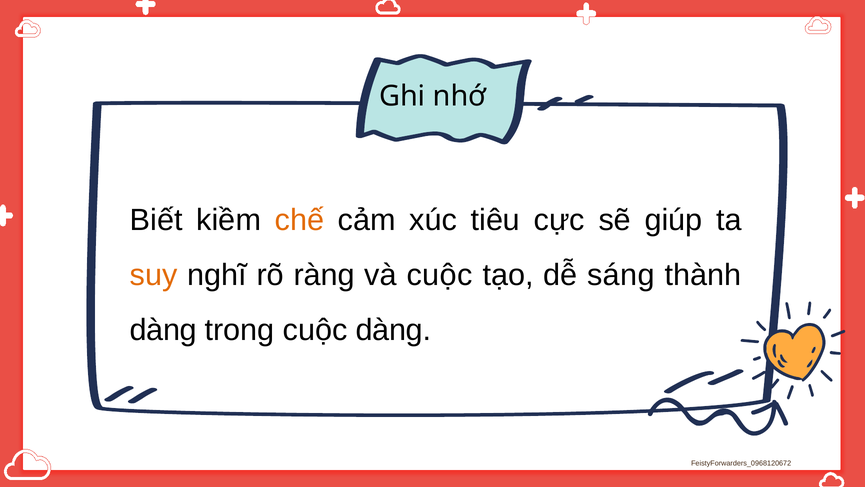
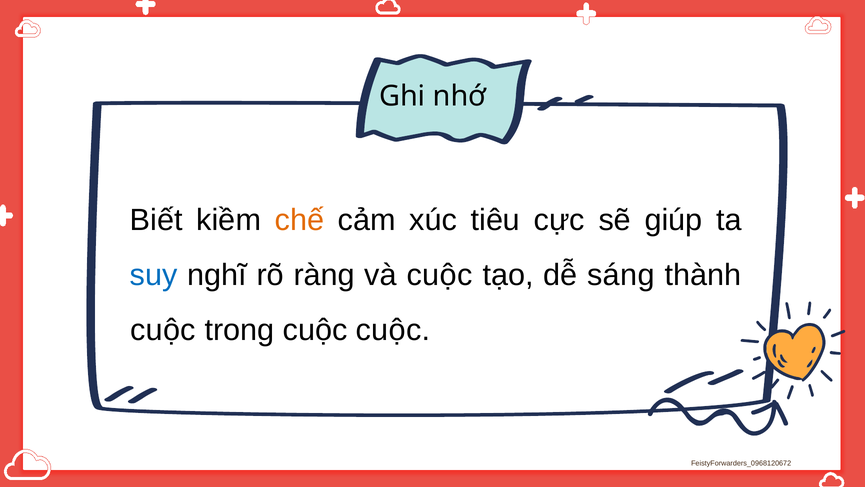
suy colour: orange -> blue
dàng at (163, 330): dàng -> cuộc
cuộc dàng: dàng -> cuộc
